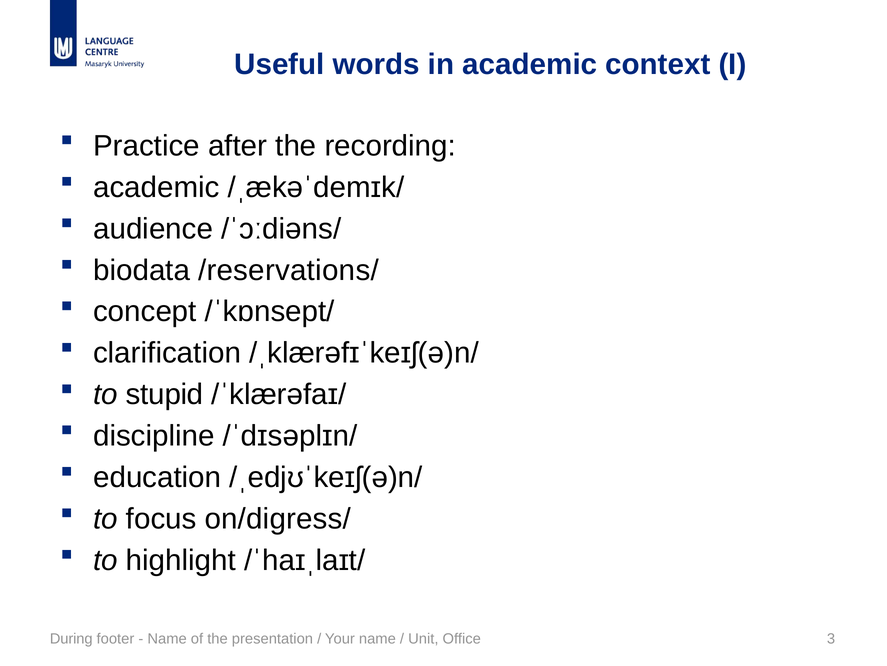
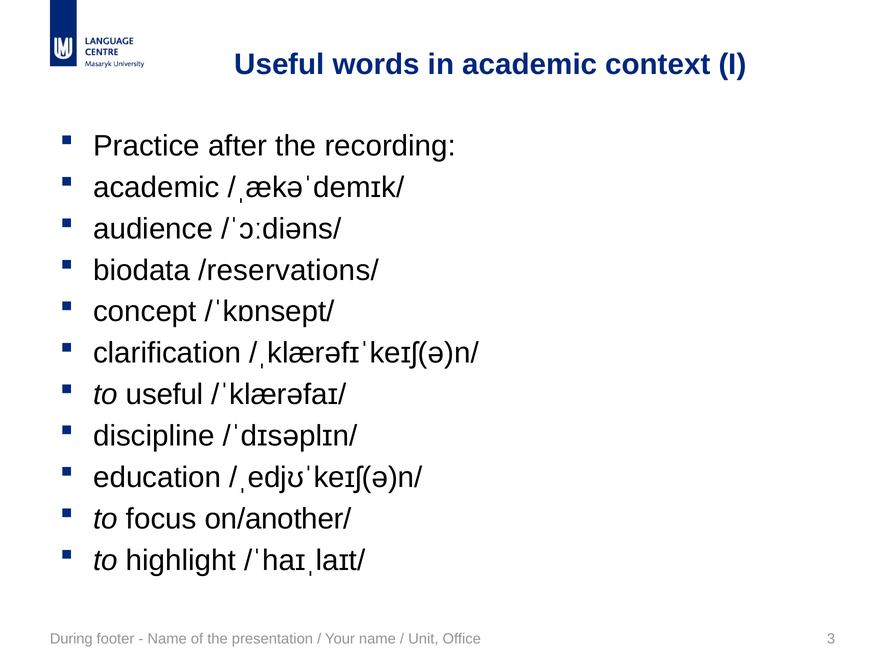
to stupid: stupid -> useful
on/digress/: on/digress/ -> on/another/
